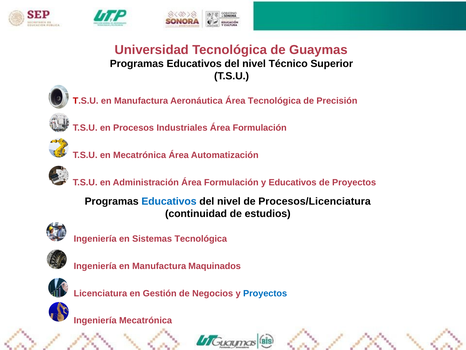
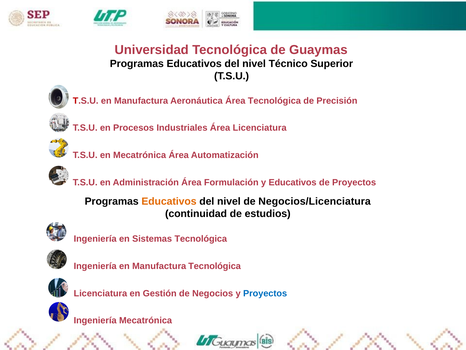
Industriales Área Formulación: Formulación -> Licenciatura
Educativos at (169, 201) colour: blue -> orange
Procesos/Licenciatura: Procesos/Licenciatura -> Negocios/Licenciatura
Manufactura Maquinados: Maquinados -> Tecnológica
